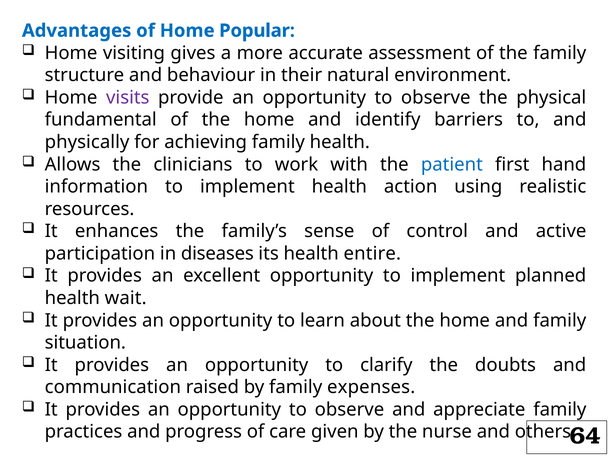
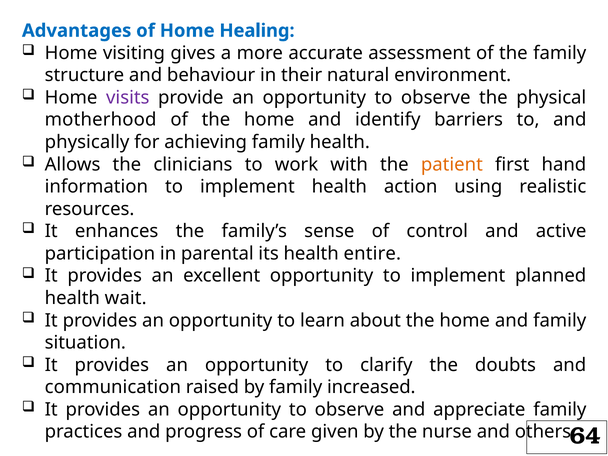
Popular: Popular -> Healing
fundamental: fundamental -> motherhood
patient colour: blue -> orange
diseases: diseases -> parental
expenses: expenses -> increased
